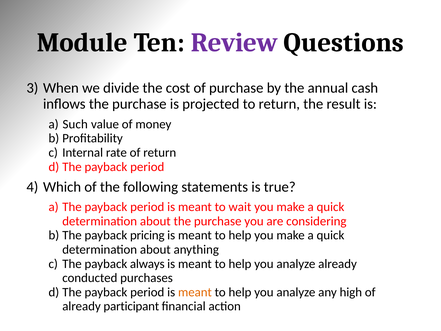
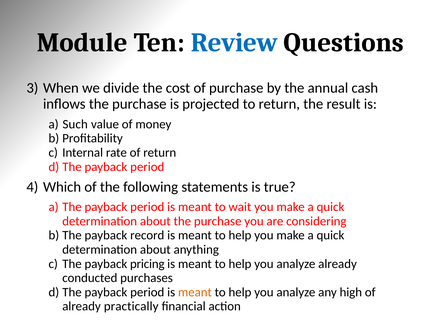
Review colour: purple -> blue
pricing: pricing -> record
always: always -> pricing
participant: participant -> practically
